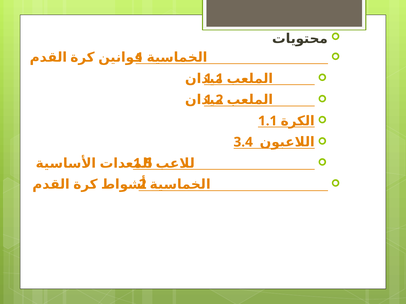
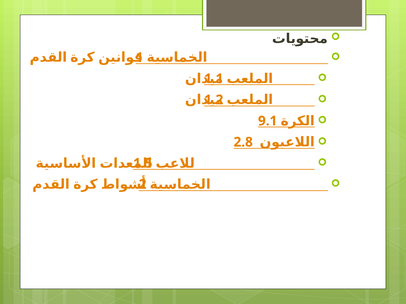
1.1 at (268, 121): 1.1 -> 9.1
3.4: 3.4 -> 2.8
